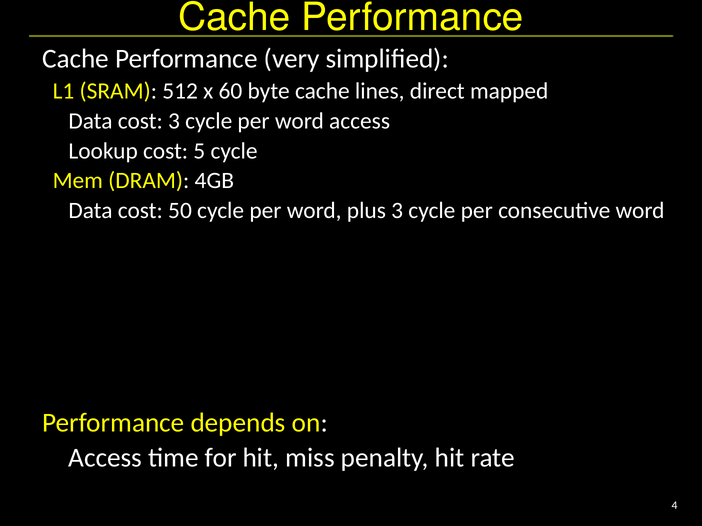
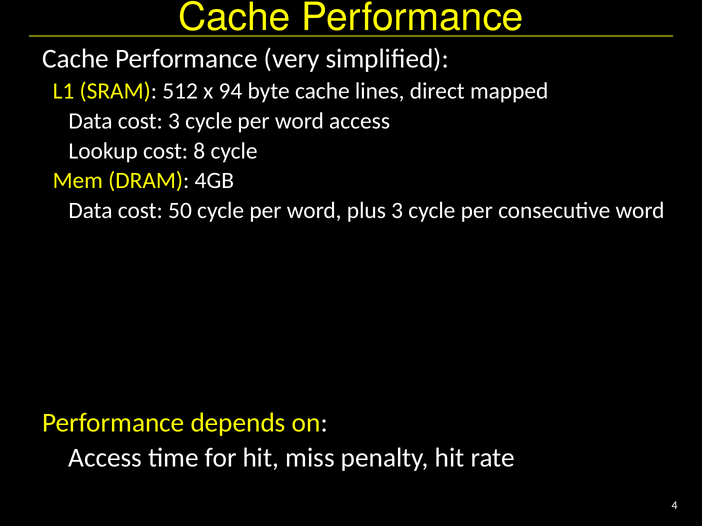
60: 60 -> 94
5: 5 -> 8
